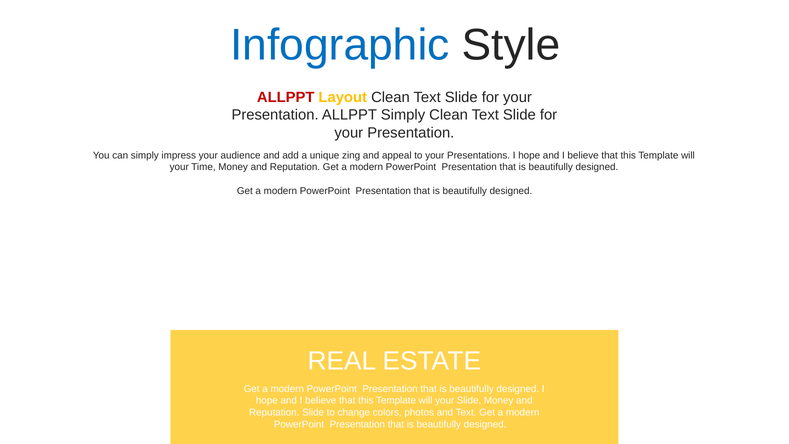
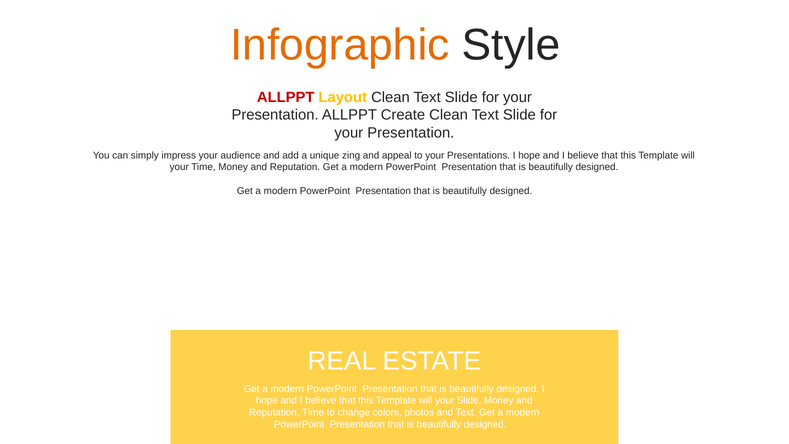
Infographic colour: blue -> orange
ALLPPT Simply: Simply -> Create
Reputation Slide: Slide -> Time
